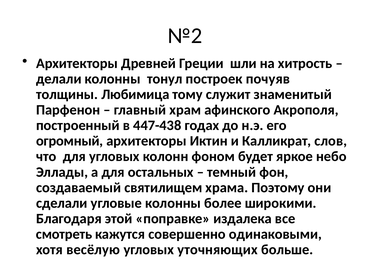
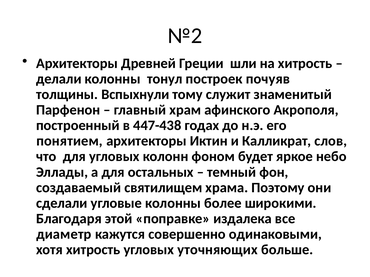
Любимица: Любимица -> Вспыхнули
огромный: огромный -> понятием
смотреть: смотреть -> диаметр
хотя весёлую: весёлую -> хитрость
